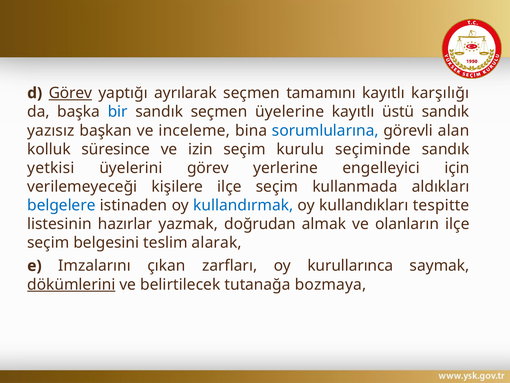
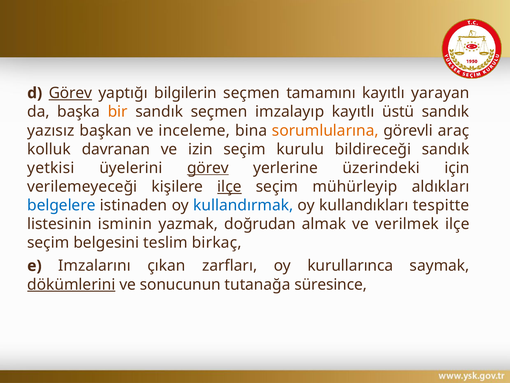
ayrılarak: ayrılarak -> bilgilerin
karşılığı: karşılığı -> yarayan
bir colour: blue -> orange
üyelerine: üyelerine -> imzalayıp
sorumlularına colour: blue -> orange
alan: alan -> araç
süresince: süresince -> davranan
seçiminde: seçiminde -> bildireceği
görev at (208, 168) underline: none -> present
engelleyici: engelleyici -> üzerindeki
ilçe at (229, 186) underline: none -> present
kullanmada: kullanmada -> mühürleyip
hazırlar: hazırlar -> isminin
olanların: olanların -> verilmek
alarak: alarak -> birkaç
belirtilecek: belirtilecek -> sonucunun
bozmaya: bozmaya -> süresince
